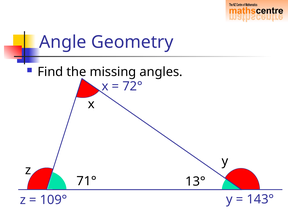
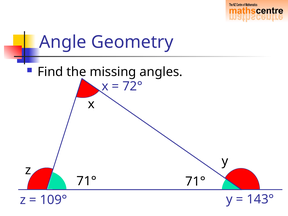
71° 13°: 13° -> 71°
